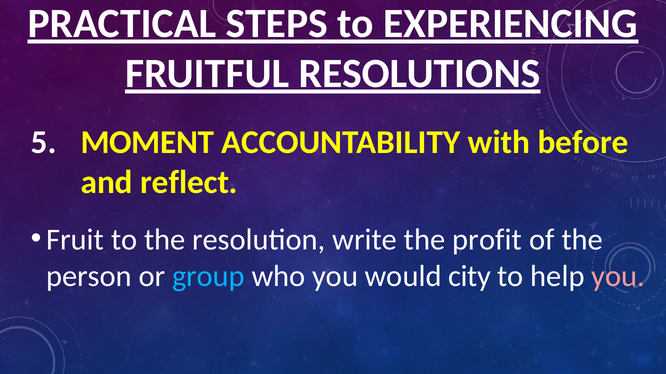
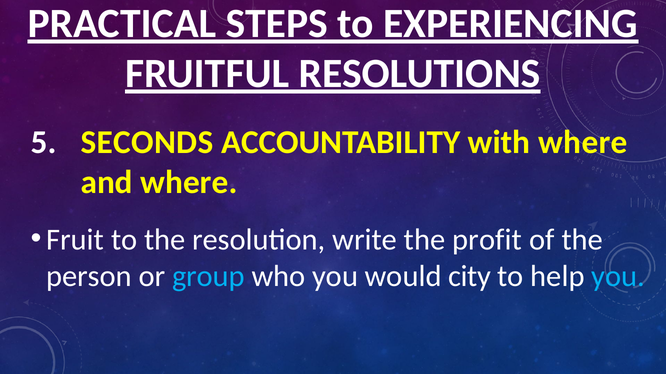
MOMENT: MOMENT -> SECONDS
with before: before -> where
and reflect: reflect -> where
you at (618, 277) colour: pink -> light blue
